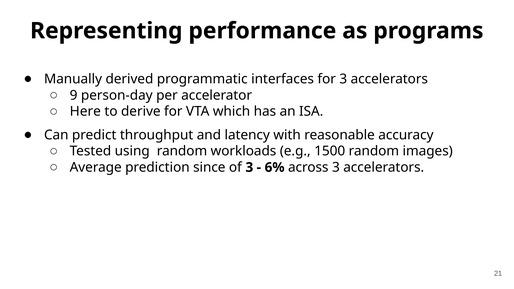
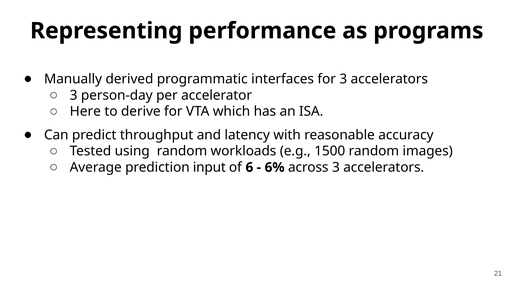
9 at (74, 95): 9 -> 3
since: since -> input
of 3: 3 -> 6
